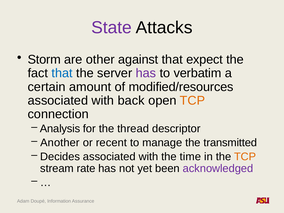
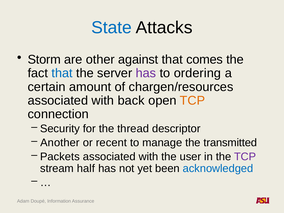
State colour: purple -> blue
expect: expect -> comes
verbatim: verbatim -> ordering
modified/resources: modified/resources -> chargen/resources
Analysis: Analysis -> Security
Decides: Decides -> Packets
time: time -> user
TCP at (245, 157) colour: orange -> purple
rate: rate -> half
acknowledged colour: purple -> blue
